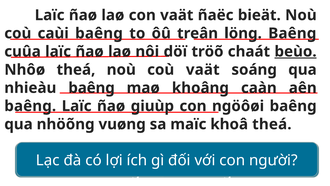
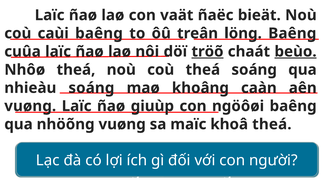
tröõ underline: none -> present
coù vaät: vaät -> theá
nhieàu baêng: baêng -> soáng
baêng at (30, 106): baêng -> vuøng
